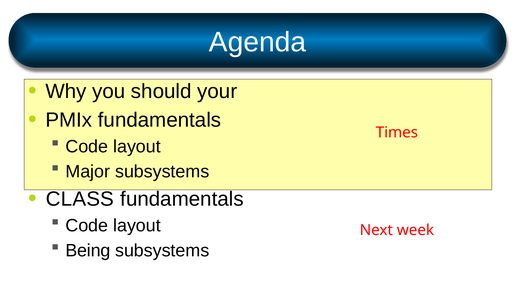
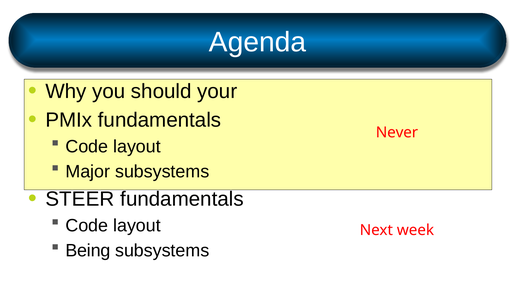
Times: Times -> Never
CLASS: CLASS -> STEER
